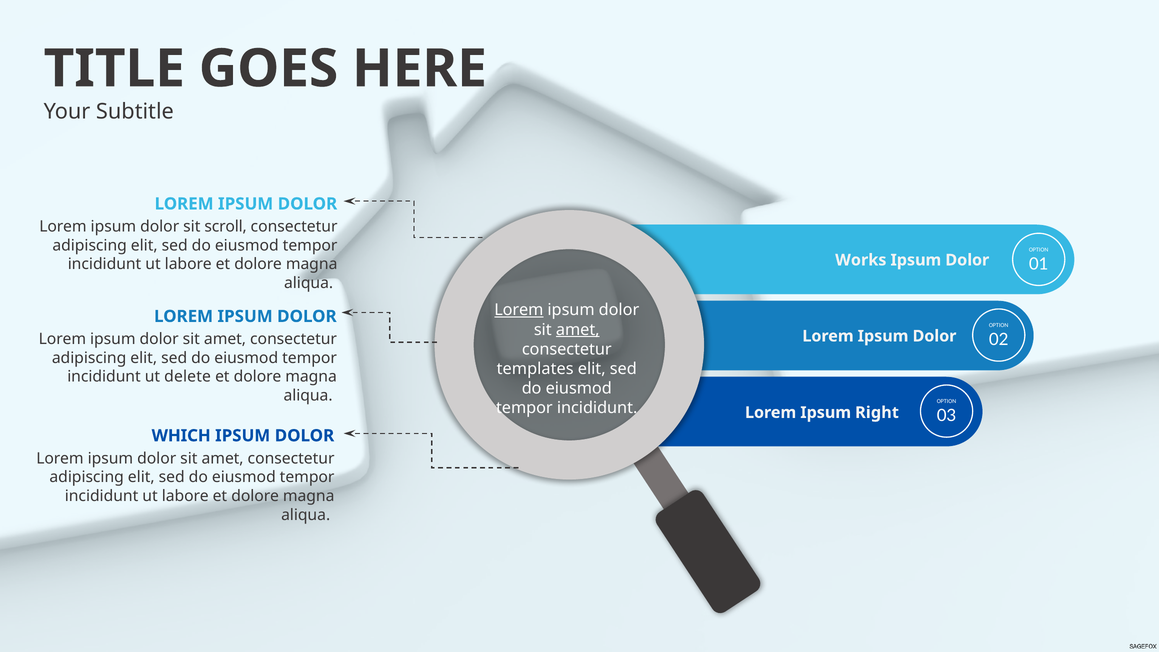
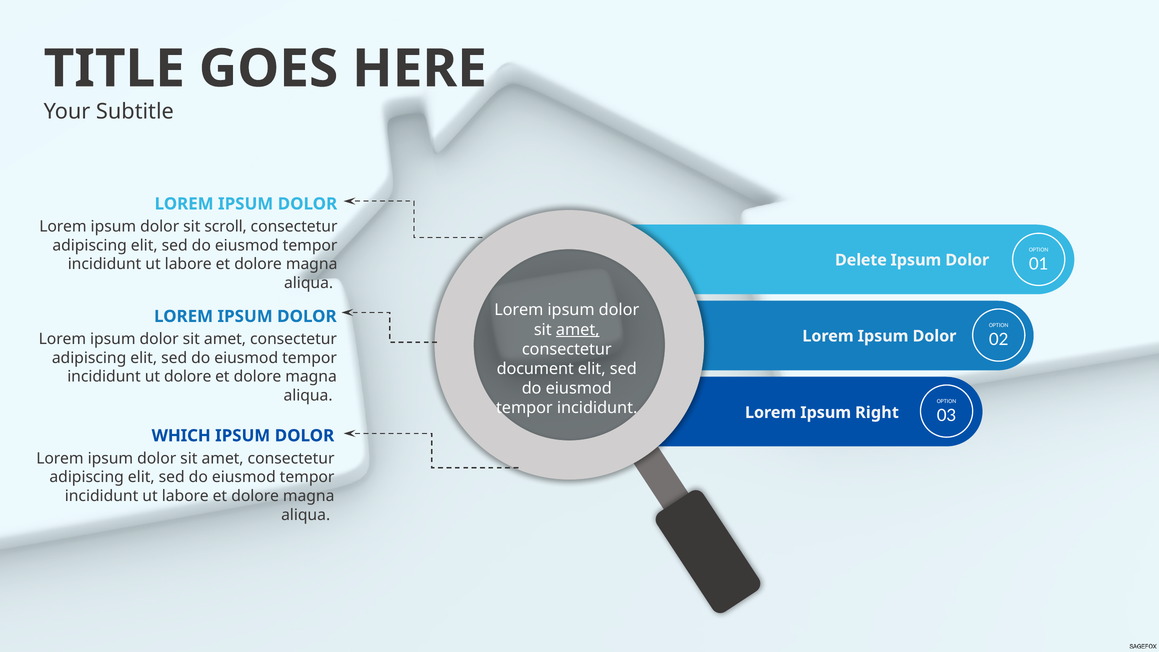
Works: Works -> Delete
Lorem at (519, 310) underline: present -> none
templates: templates -> document
ut delete: delete -> dolore
